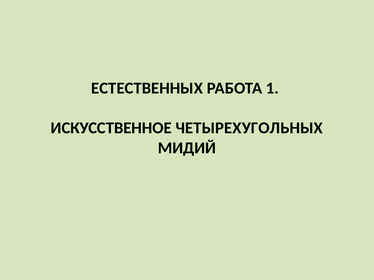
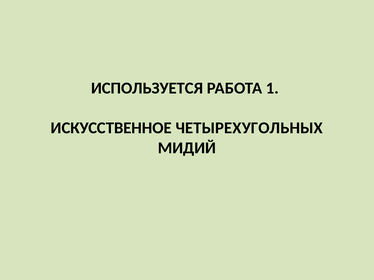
ЕСТЕСТВЕННЫХ: ЕСТЕСТВЕННЫХ -> ИСПОЛЬЗУЕТСЯ
